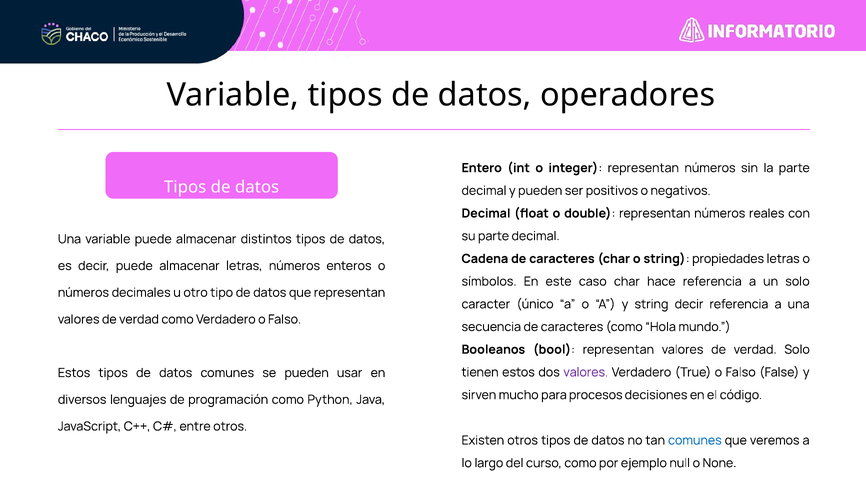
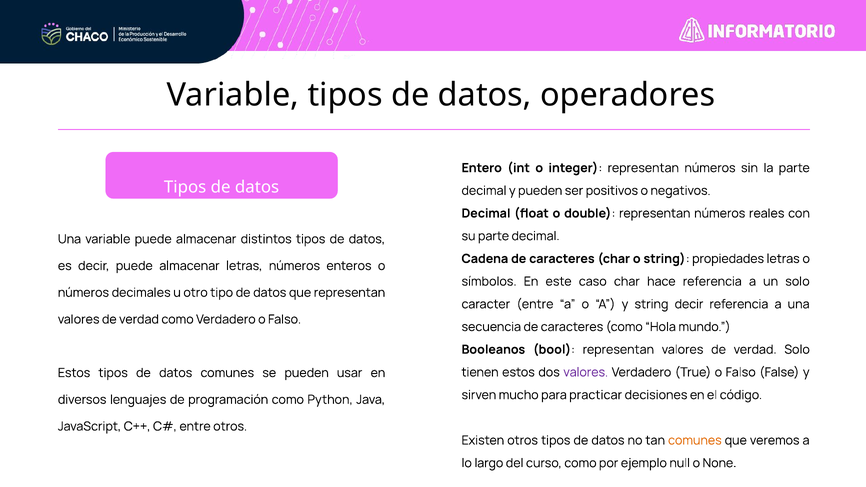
caracter único: único -> entre
procesos: procesos -> practicar
comunes at (695, 440) colour: blue -> orange
